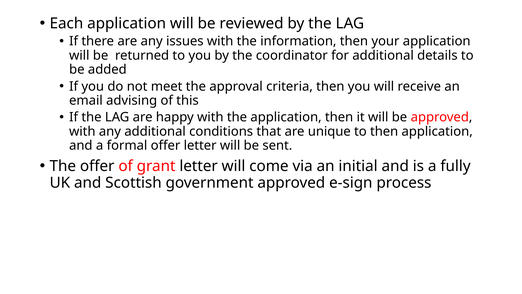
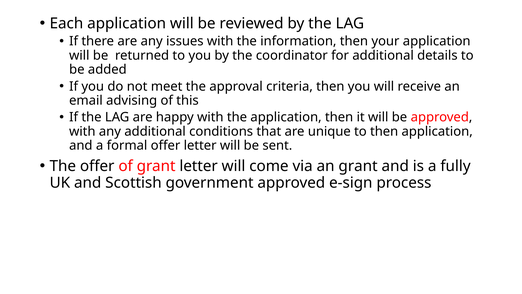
an initial: initial -> grant
